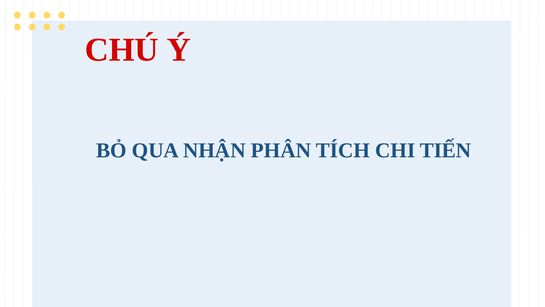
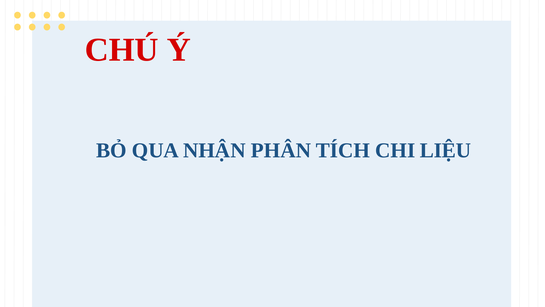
TIẾN: TIẾN -> LIỆU
